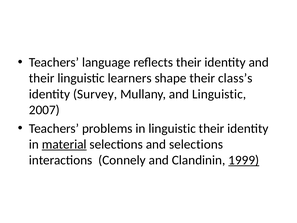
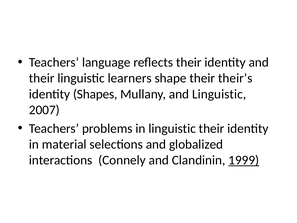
class’s: class’s -> their’s
Survey: Survey -> Shapes
material underline: present -> none
and selections: selections -> globalized
